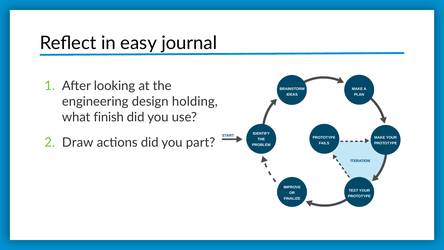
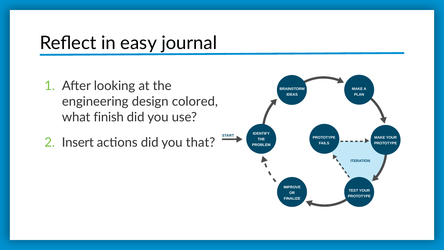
holding: holding -> colored
Draw: Draw -> Insert
part: part -> that
